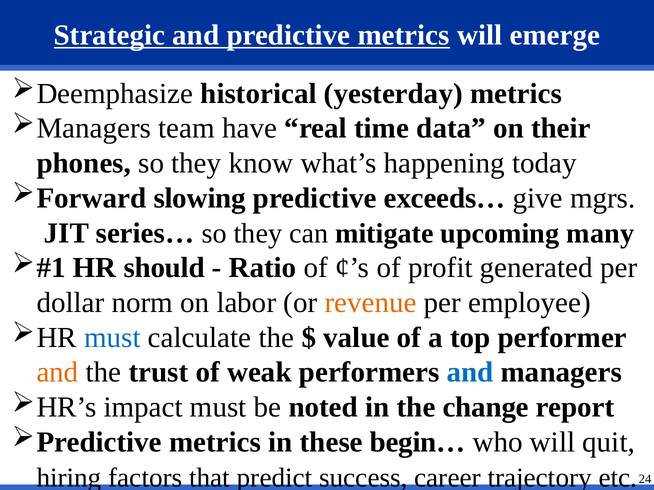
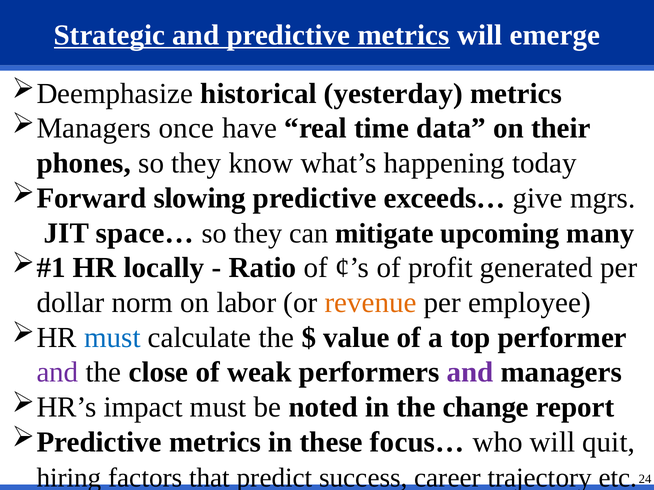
team: team -> once
series…: series… -> space…
should: should -> locally
and at (58, 373) colour: orange -> purple
trust: trust -> close
and at (470, 373) colour: blue -> purple
begin…: begin… -> focus…
